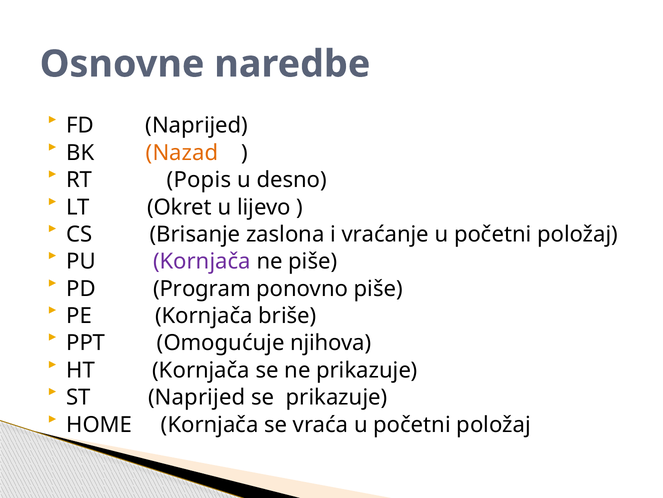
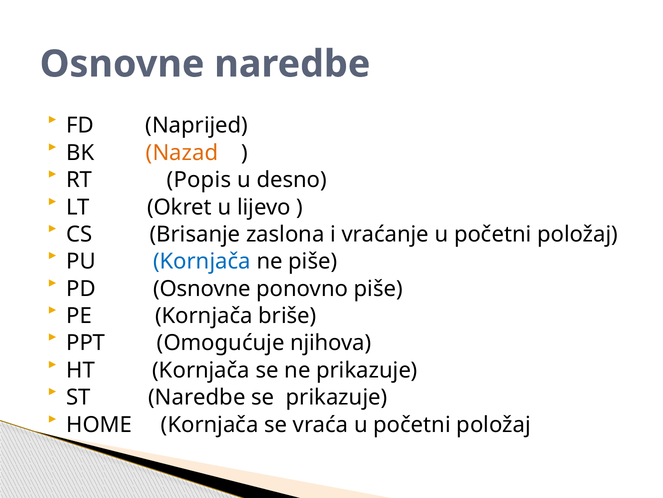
Kornjača at (202, 261) colour: purple -> blue
PD Program: Program -> Osnovne
ST Naprijed: Naprijed -> Naredbe
